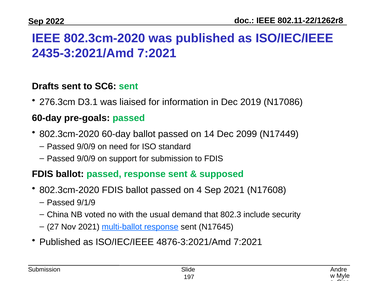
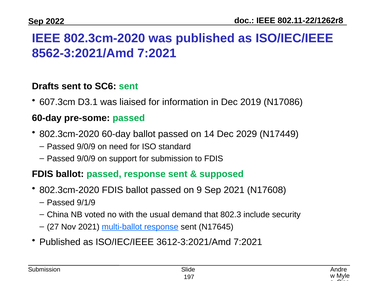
2435-3:2021/Amd: 2435-3:2021/Amd -> 8562-3:2021/Amd
276.3cm: 276.3cm -> 607.3cm
pre-goals: pre-goals -> pre-some
2099: 2099 -> 2029
4: 4 -> 9
4876-3:2021/Amd: 4876-3:2021/Amd -> 3612-3:2021/Amd
